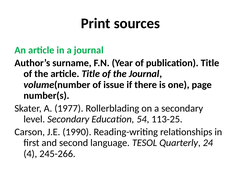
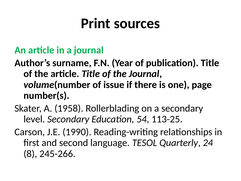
1977: 1977 -> 1958
4: 4 -> 8
